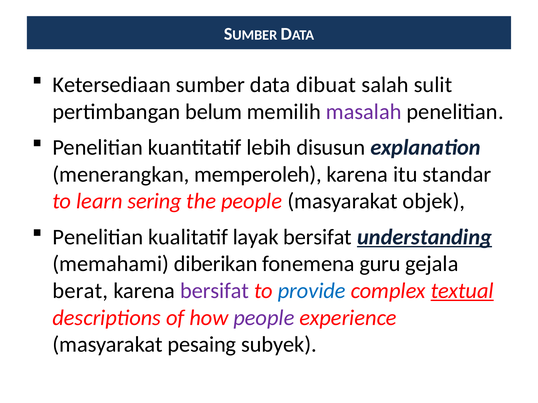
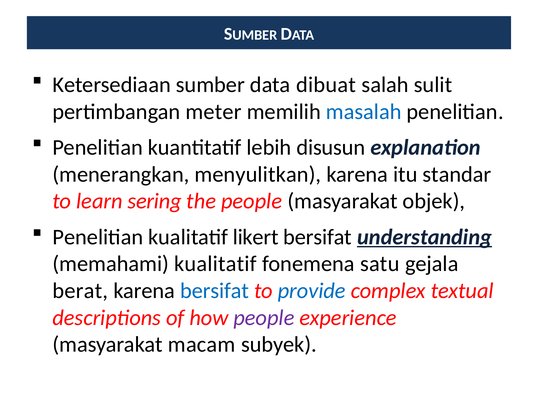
belum: belum -> meter
masalah colour: purple -> blue
memperoleh: memperoleh -> menyulitkan
layak: layak -> likert
memahami diberikan: diberikan -> kualitatif
guru: guru -> satu
bersifat at (214, 291) colour: purple -> blue
textual underline: present -> none
pesaing: pesaing -> macam
